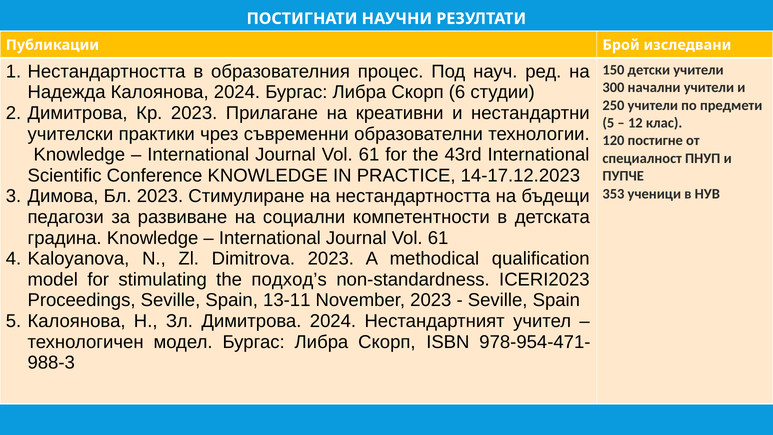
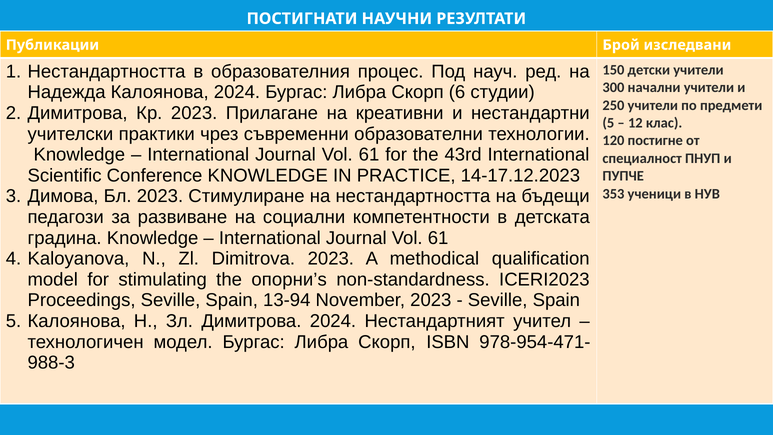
подход’s: подход’s -> опорни’s
13-11: 13-11 -> 13-94
